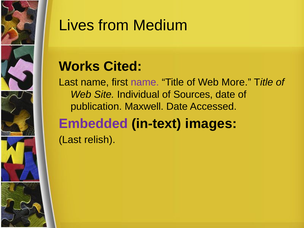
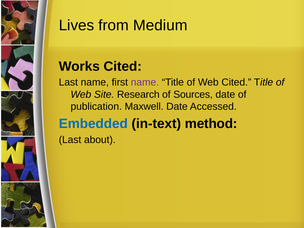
Web More: More -> Cited
Individual: Individual -> Research
Embedded colour: purple -> blue
images: images -> method
relish: relish -> about
